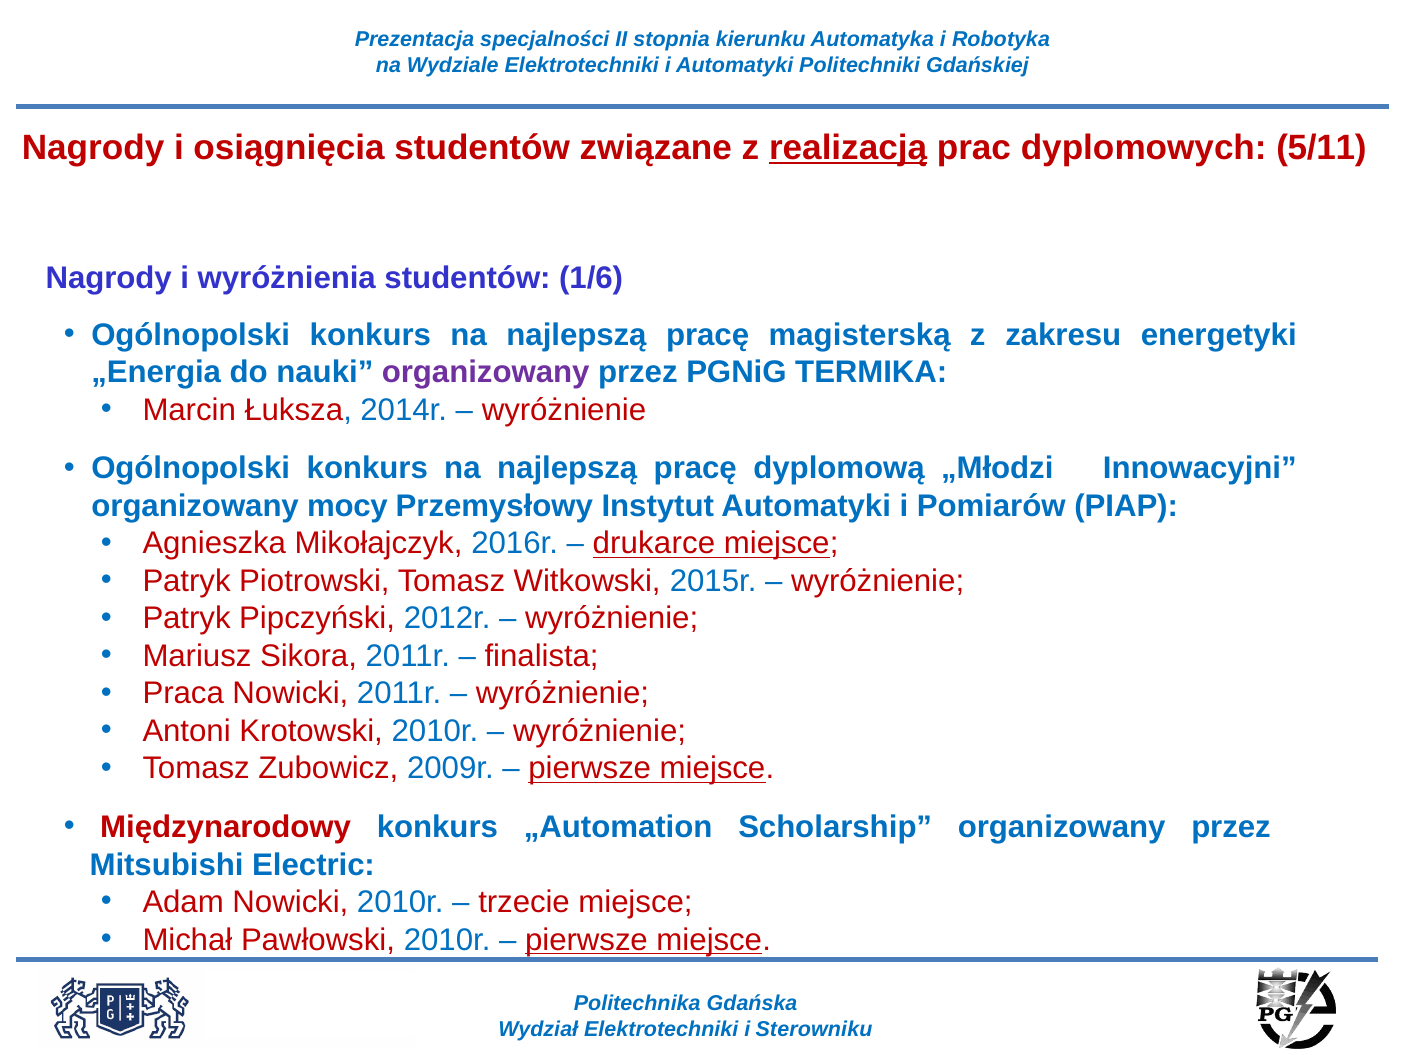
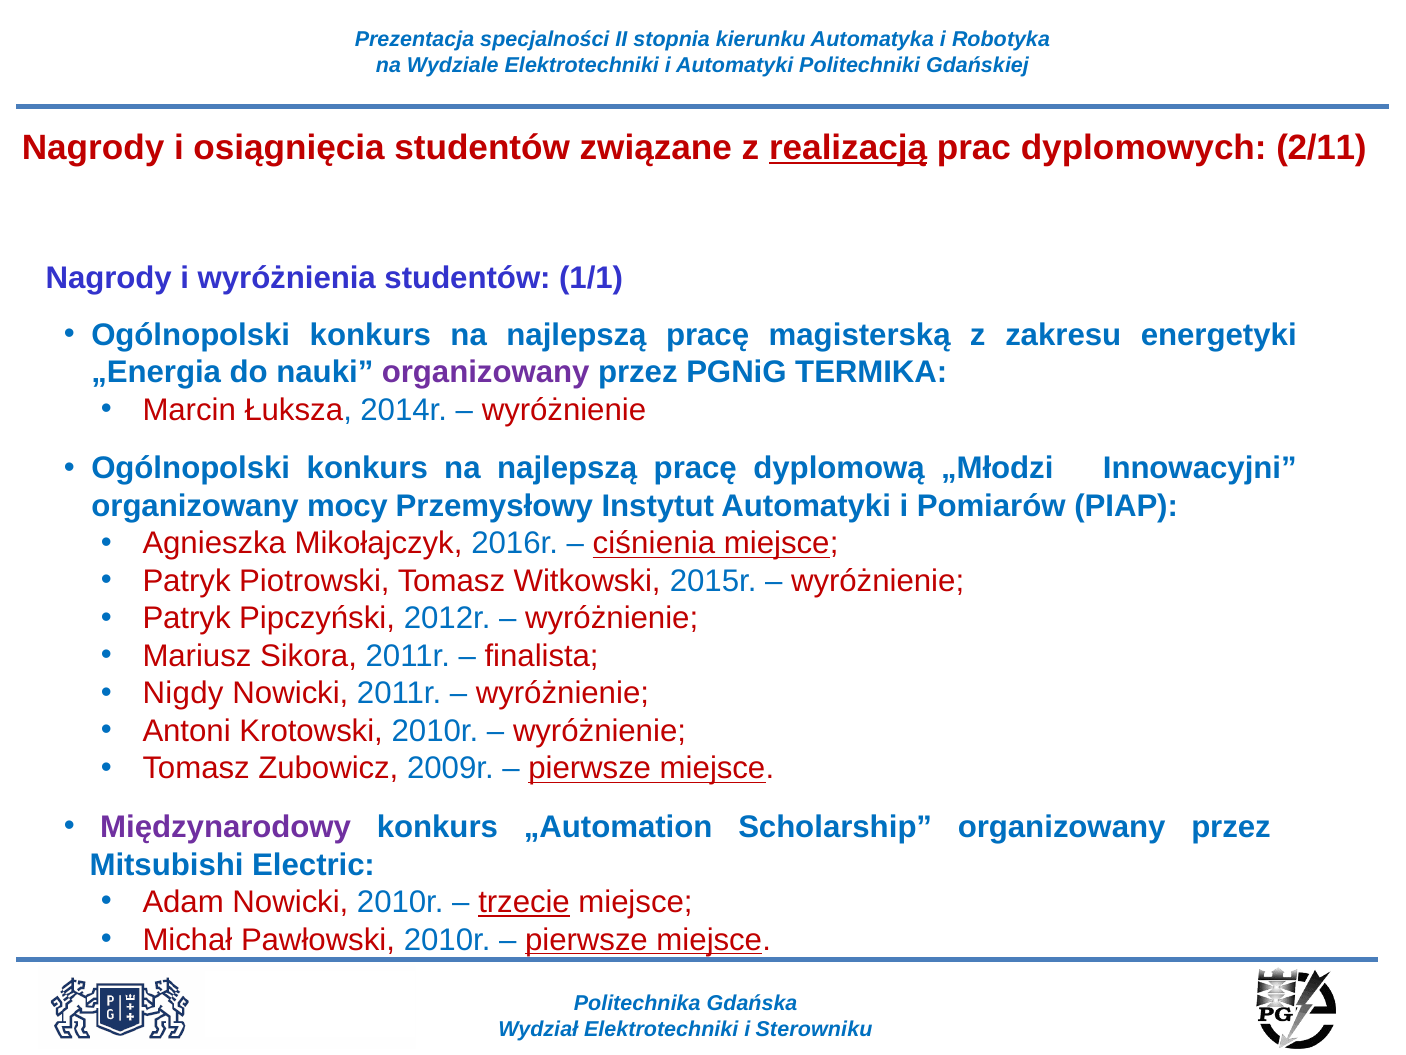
5/11: 5/11 -> 2/11
1/6: 1/6 -> 1/1
drukarce: drukarce -> ciśnienia
Praca: Praca -> Nigdy
Międzynarodowy colour: red -> purple
trzecie underline: none -> present
